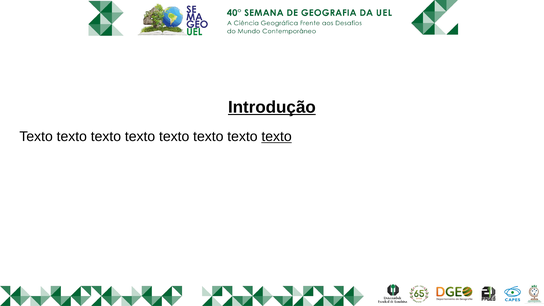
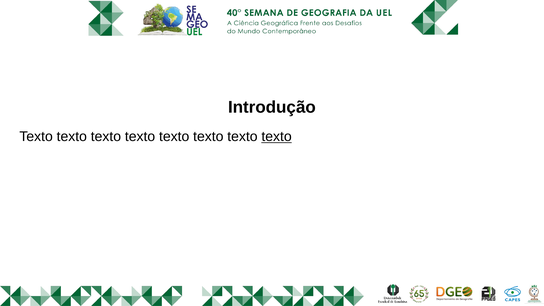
Introdução underline: present -> none
